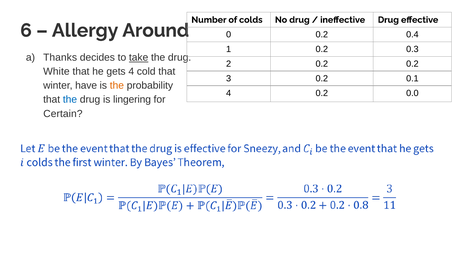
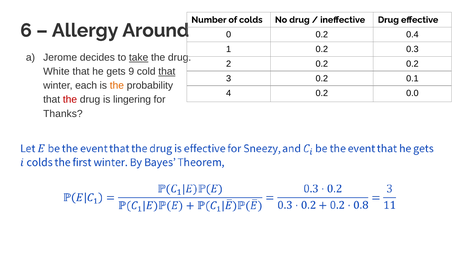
Thanks: Thanks -> Jerome
gets 4: 4 -> 9
that at (167, 72) underline: none -> present
have: have -> each
the at (70, 100) colour: blue -> red
Certain: Certain -> Thanks
